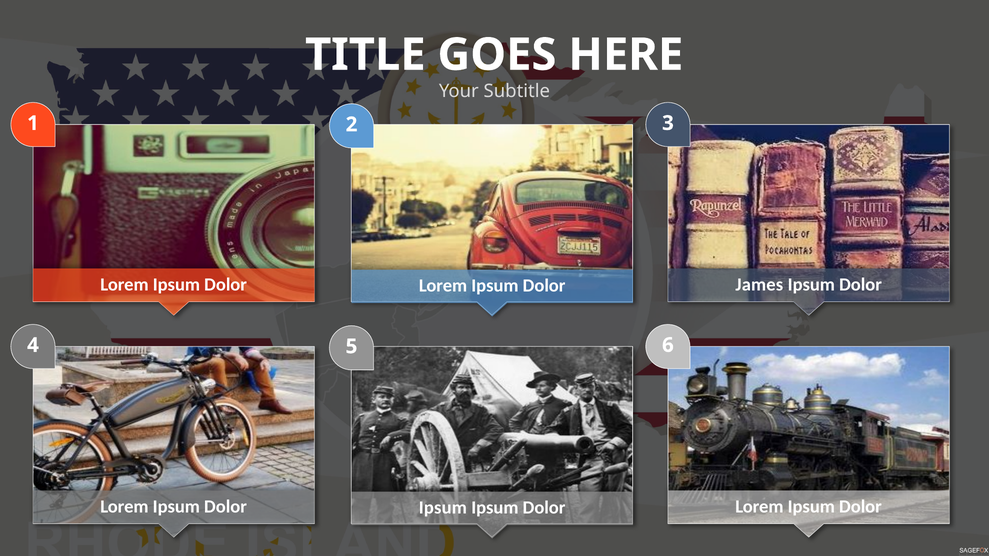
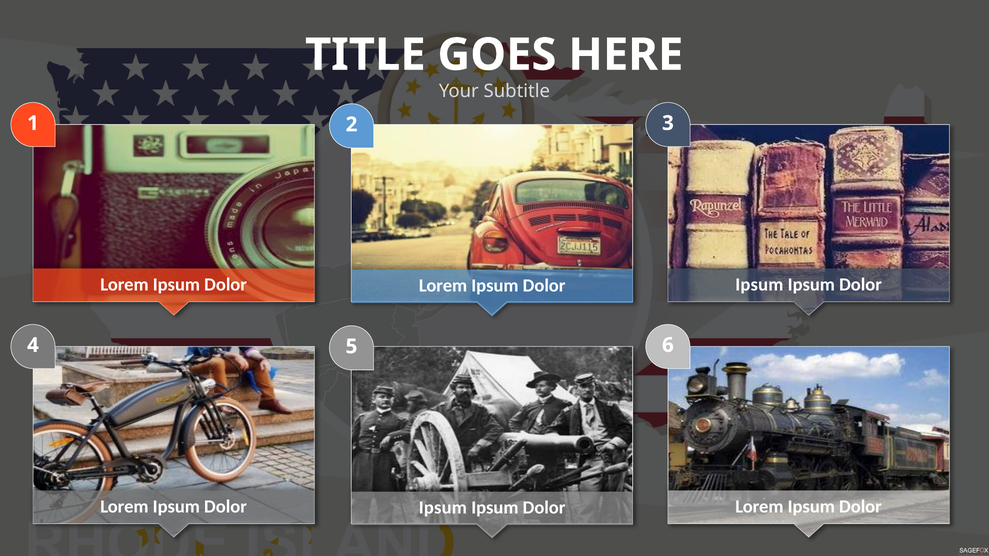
James at (759, 285): James -> Ipsum
